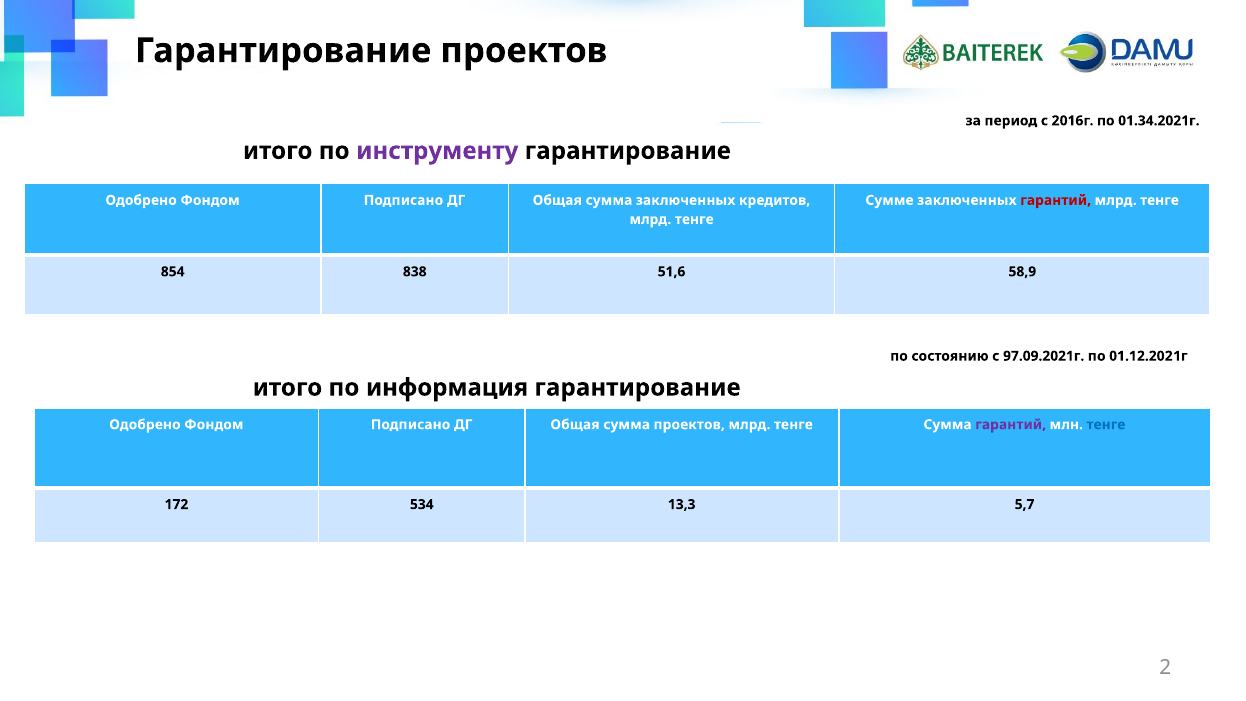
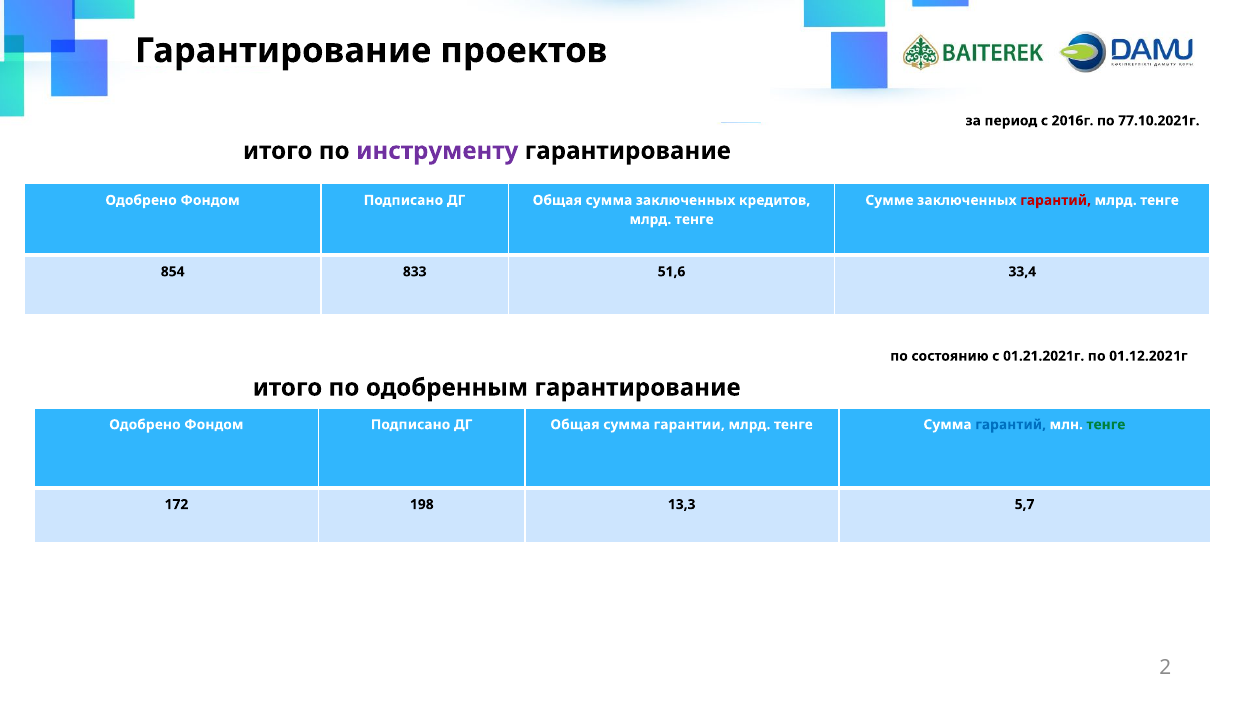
01.34.2021г: 01.34.2021г -> 77.10.2021г
838: 838 -> 833
58,9: 58,9 -> 33,4
97.09.2021г: 97.09.2021г -> 01.21.2021г
информация: информация -> одобренным
сумма проектов: проектов -> гарантии
гарантий at (1011, 425) colour: purple -> blue
тенге at (1106, 425) colour: blue -> green
534: 534 -> 198
